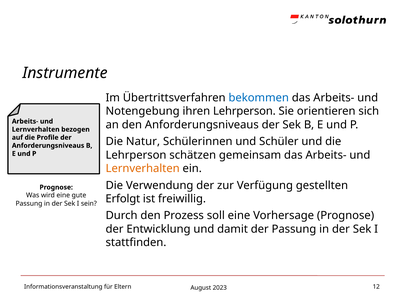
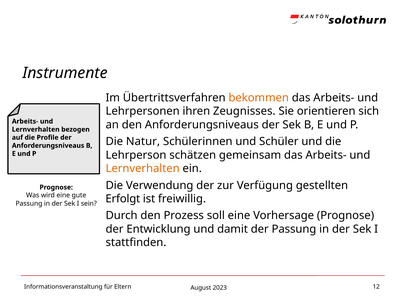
bekommen colour: blue -> orange
Notengebung: Notengebung -> Lehrpersonen
ihren Lehrperson: Lehrperson -> Zeugnisses
